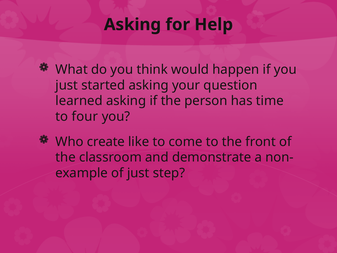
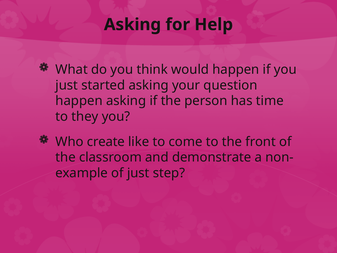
learned at (79, 101): learned -> happen
four: four -> they
